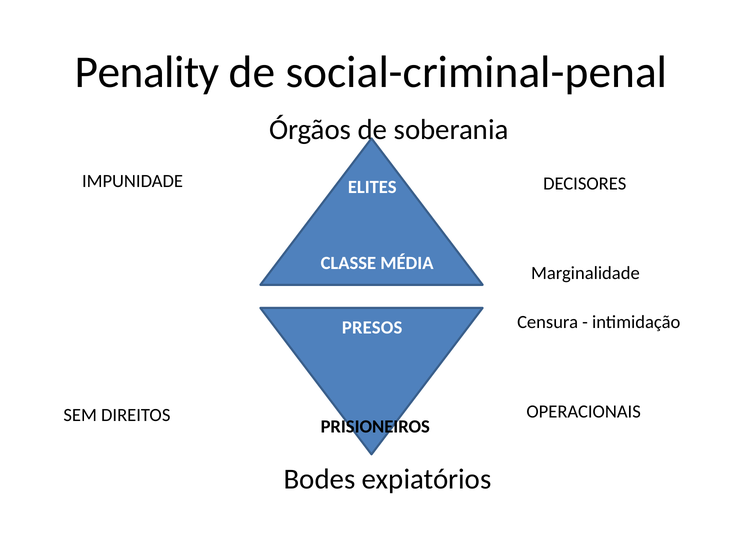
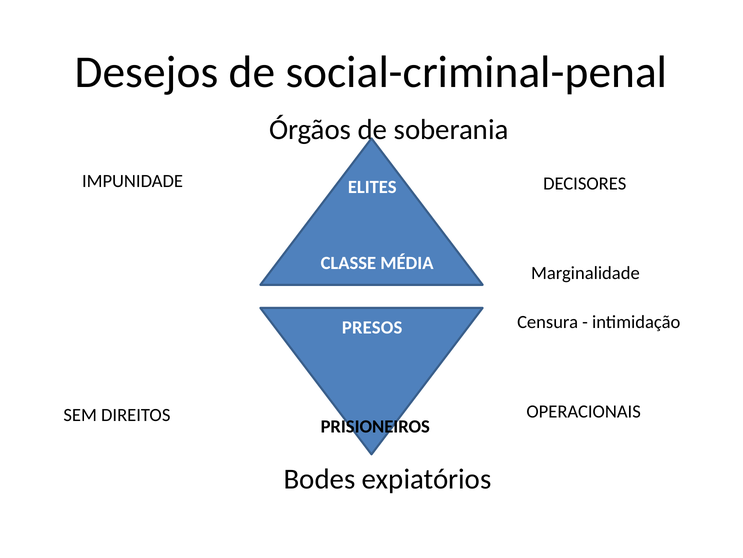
Penality: Penality -> Desejos
